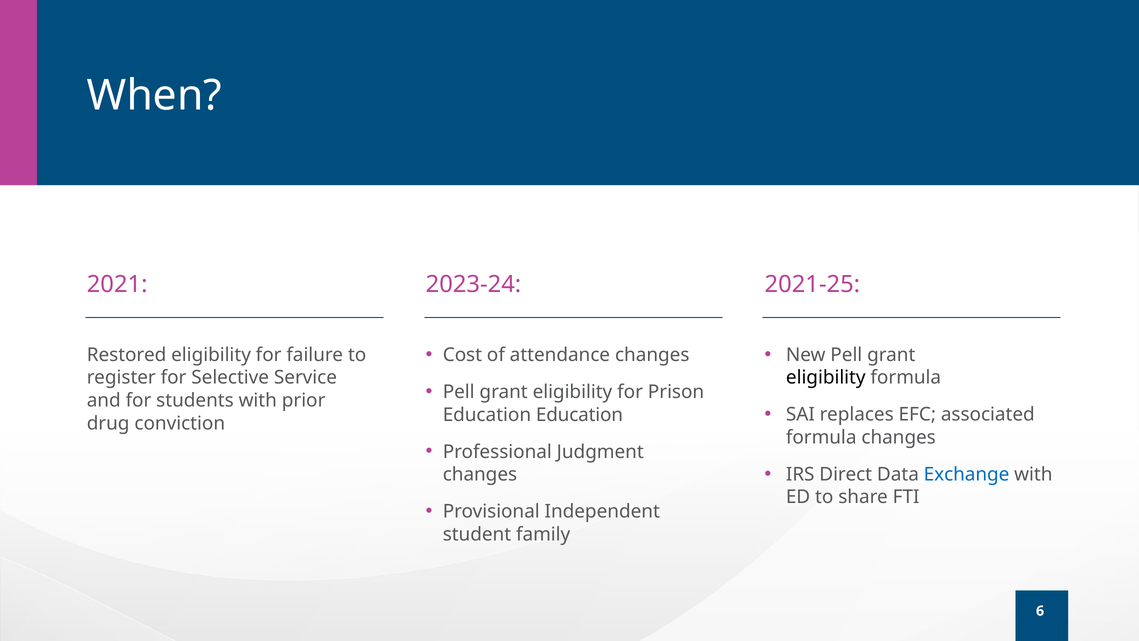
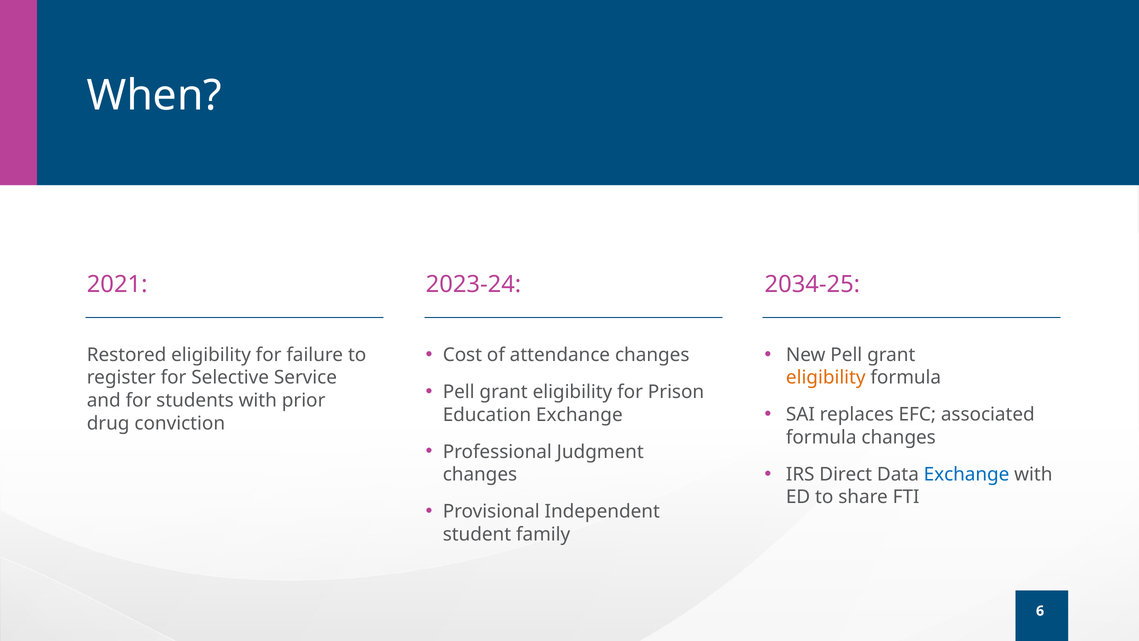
2021-25: 2021-25 -> 2034-25
eligibility at (826, 377) colour: black -> orange
Education Education: Education -> Exchange
